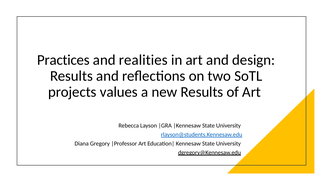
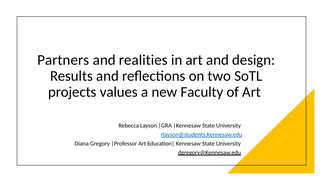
Practices: Practices -> Partners
new Results: Results -> Faculty
